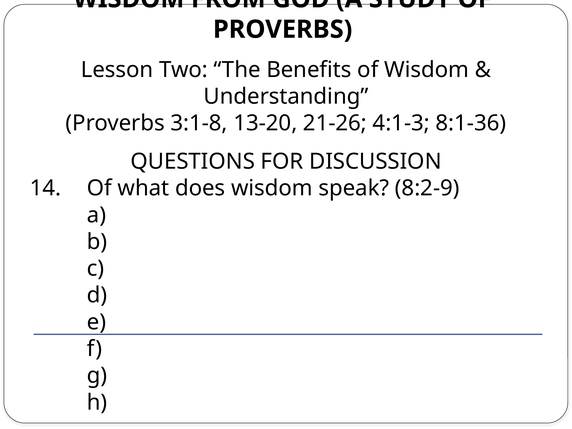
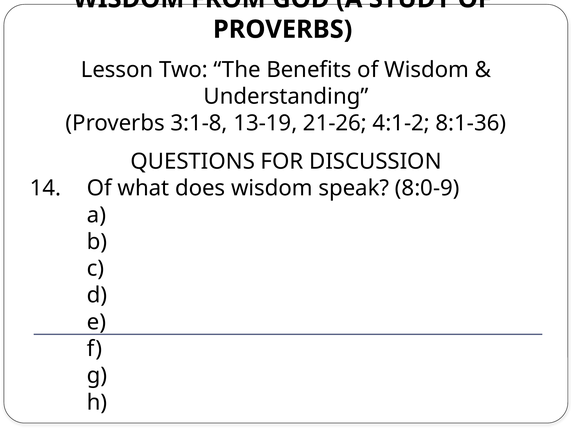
13-20: 13-20 -> 13-19
4:1-3: 4:1-3 -> 4:1-2
8:2-9: 8:2-9 -> 8:0-9
